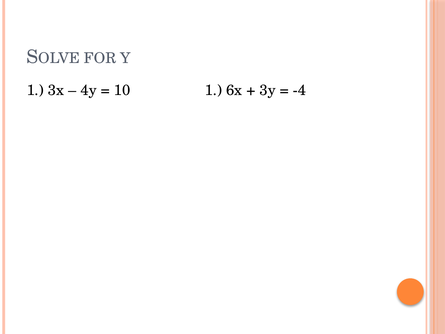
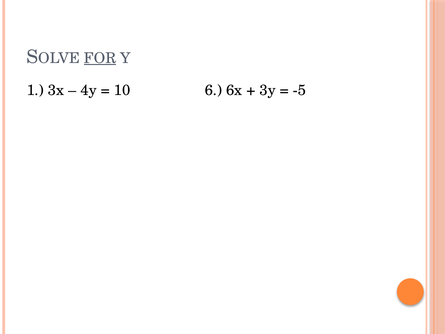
FOR underline: none -> present
10 1: 1 -> 6
-4: -4 -> -5
